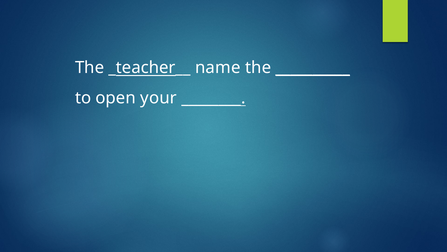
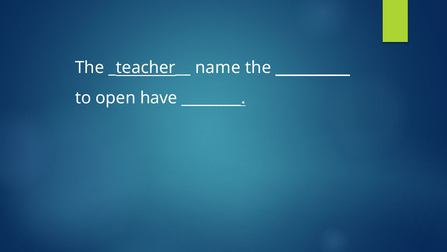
your: your -> have
